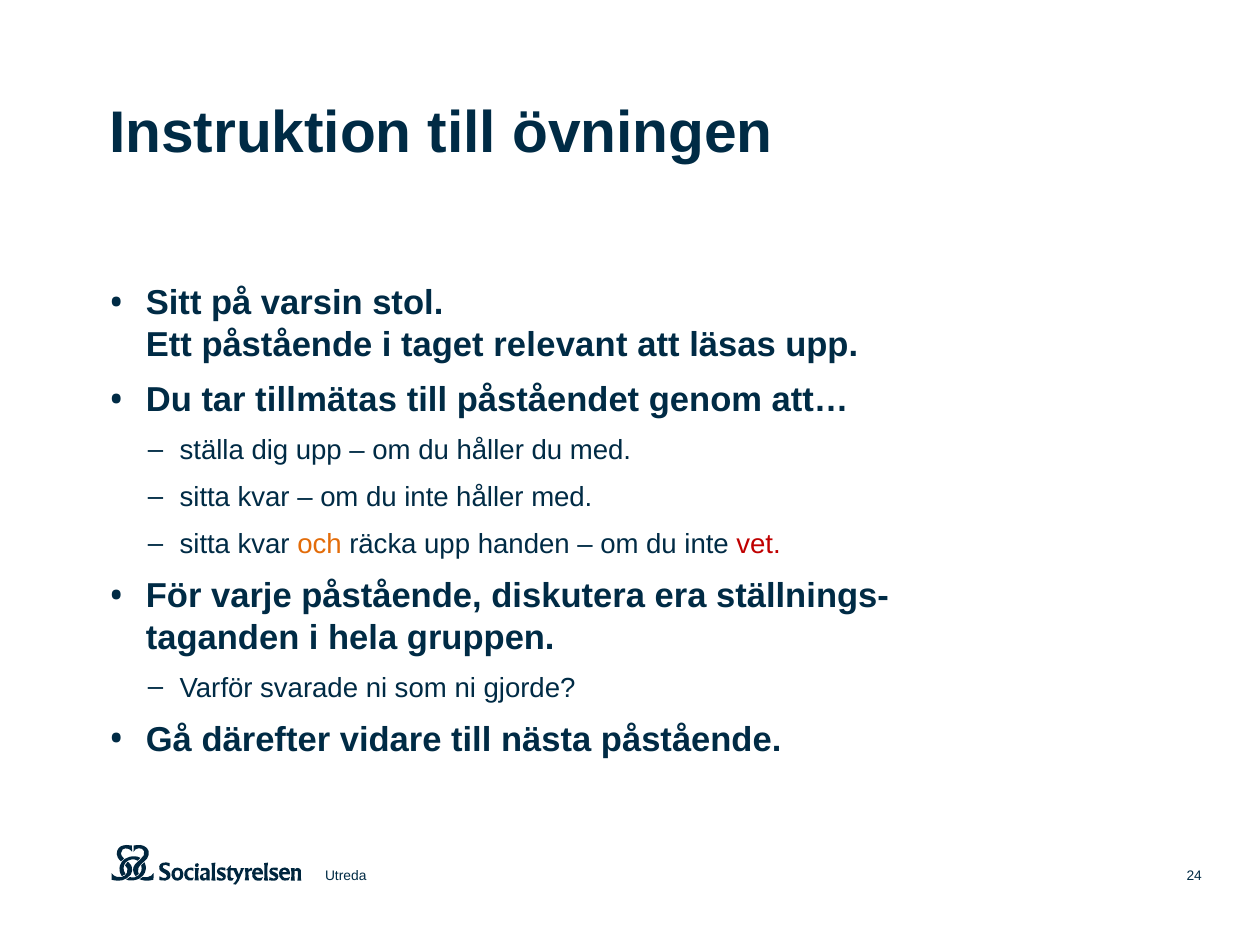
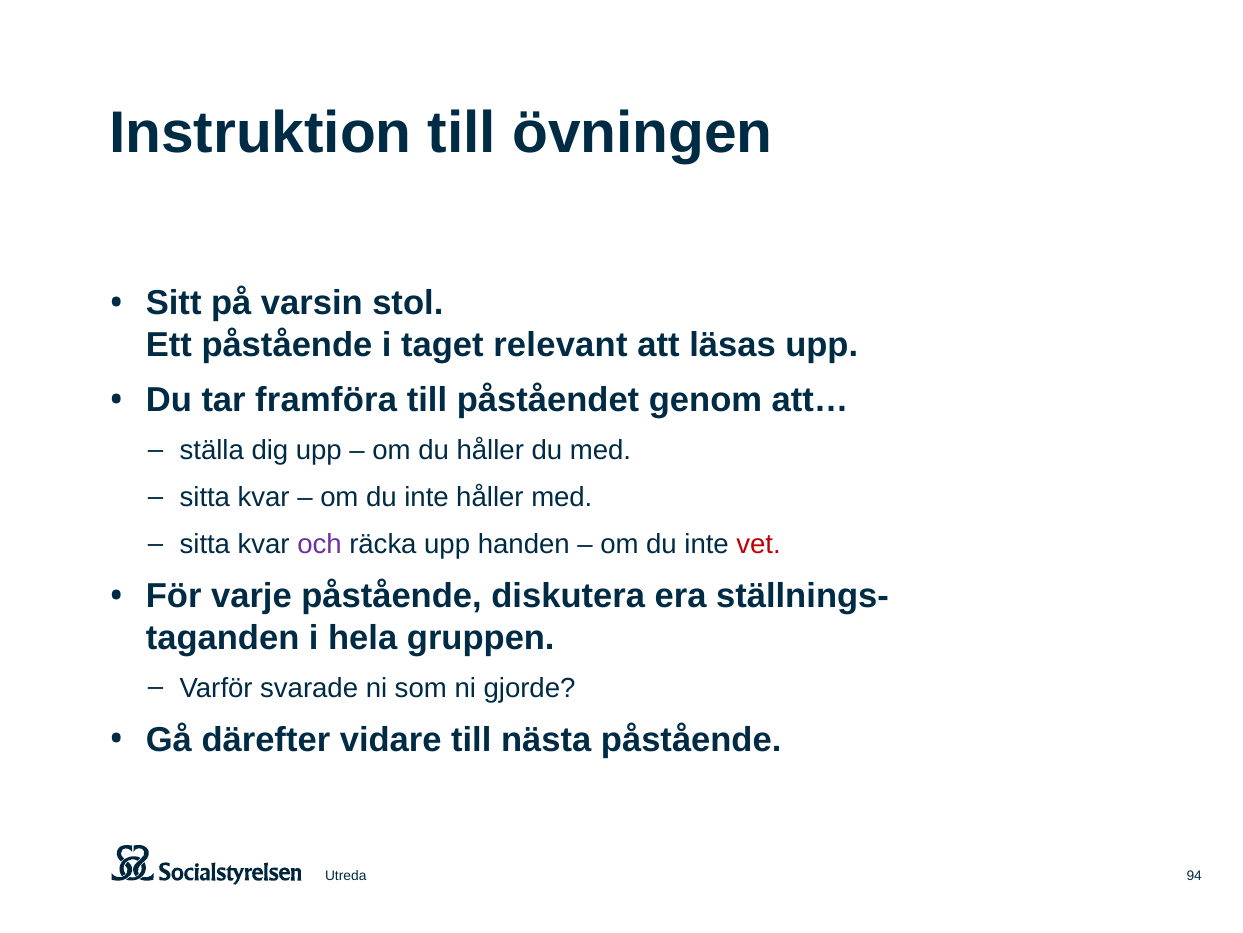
tillmätas: tillmätas -> framföra
och colour: orange -> purple
24: 24 -> 94
